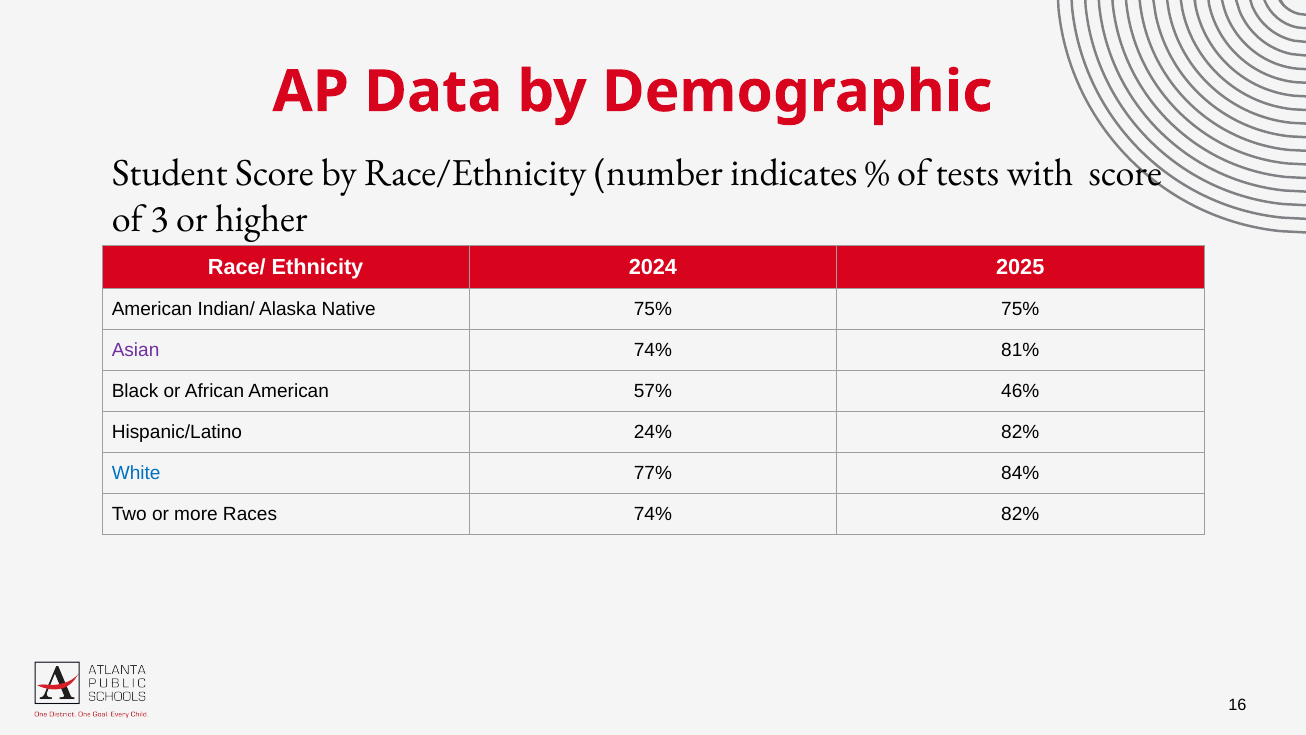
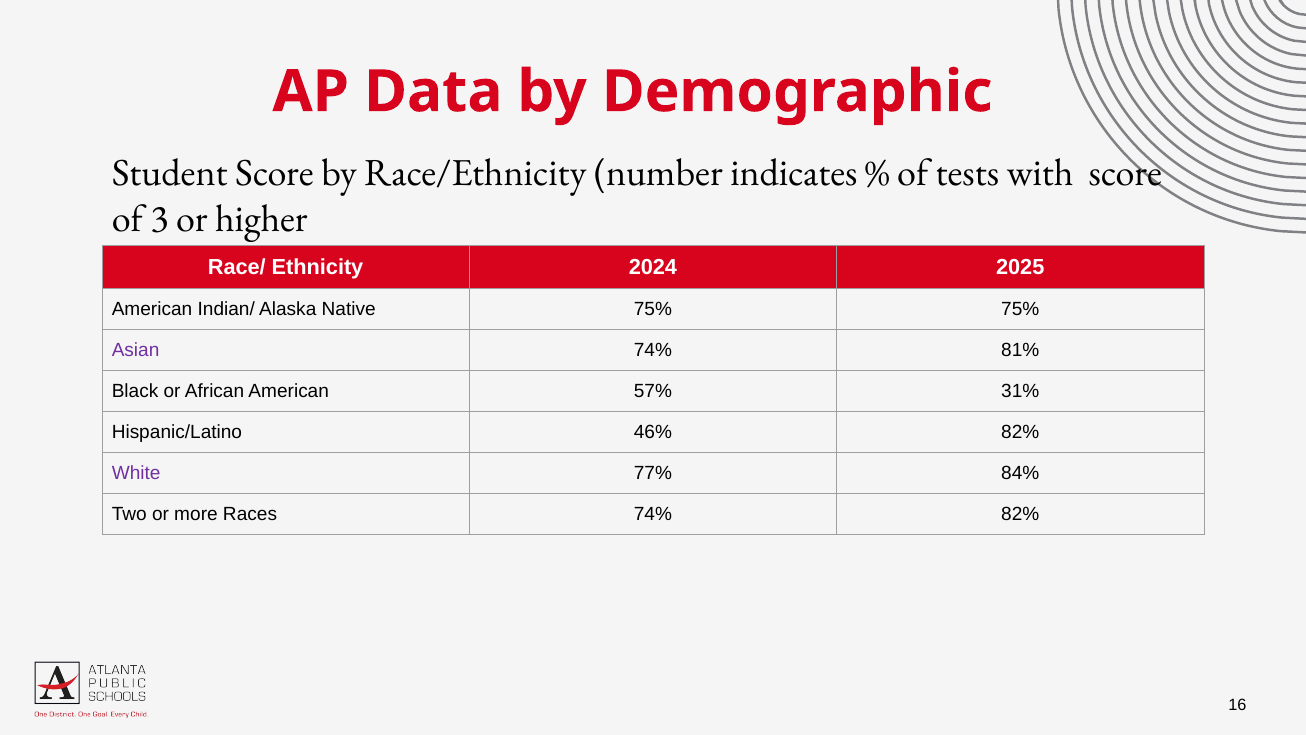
46%: 46% -> 31%
24%: 24% -> 46%
White colour: blue -> purple
